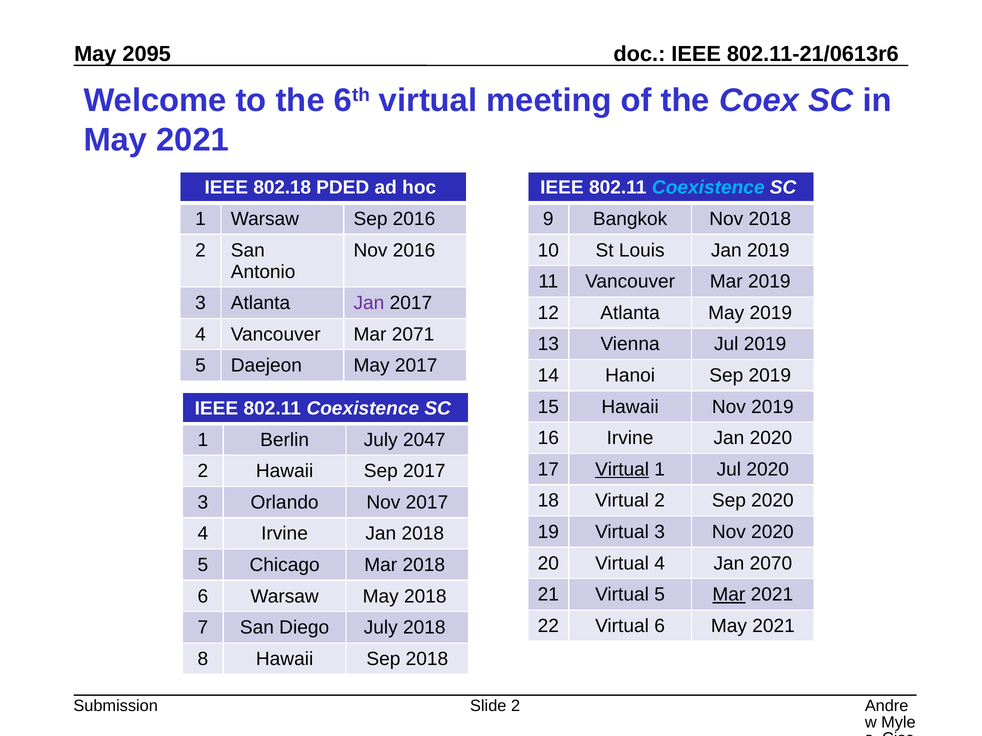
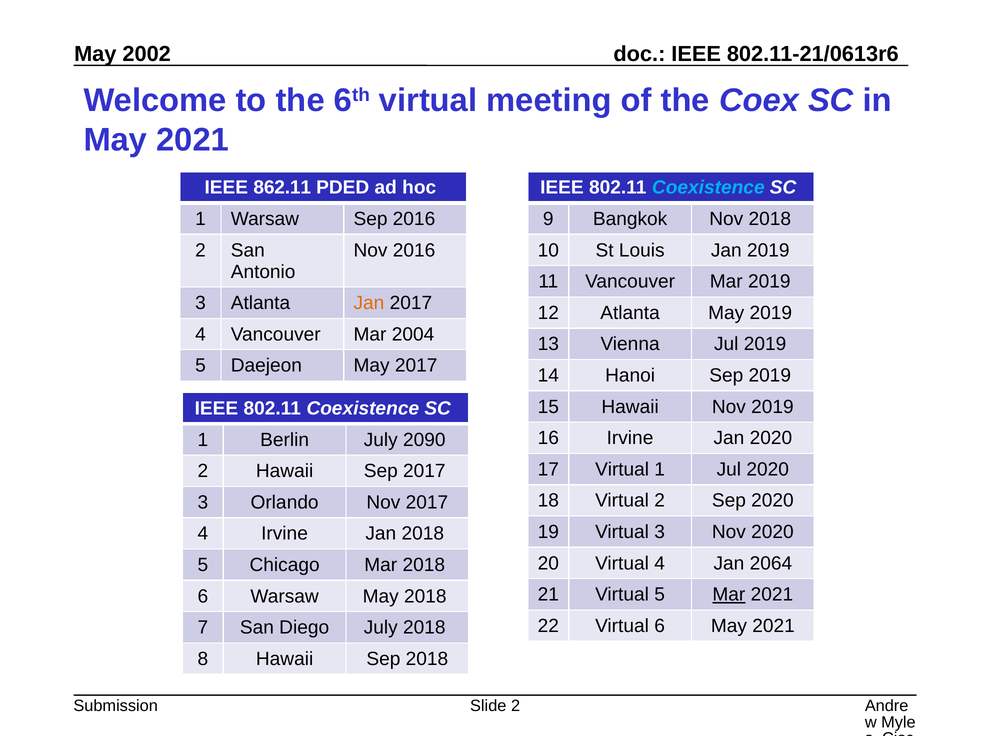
2095: 2095 -> 2002
802.18: 802.18 -> 862.11
Jan at (369, 303) colour: purple -> orange
2071: 2071 -> 2004
2047: 2047 -> 2090
Virtual at (622, 470) underline: present -> none
2070: 2070 -> 2064
